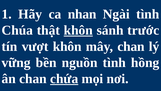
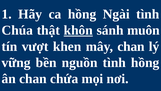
ca nhan: nhan -> hồng
trước: trước -> muôn
vượt khôn: khôn -> khen
chứa underline: present -> none
